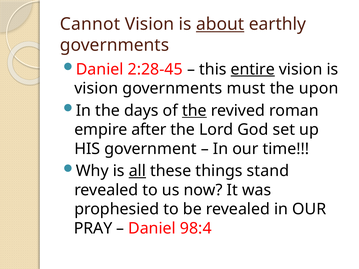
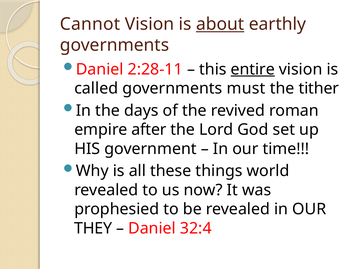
2:28-45: 2:28-45 -> 2:28-11
vision at (96, 88): vision -> called
upon: upon -> tither
the at (194, 111) underline: present -> none
all underline: present -> none
stand: stand -> world
PRAY: PRAY -> THEY
98:4: 98:4 -> 32:4
